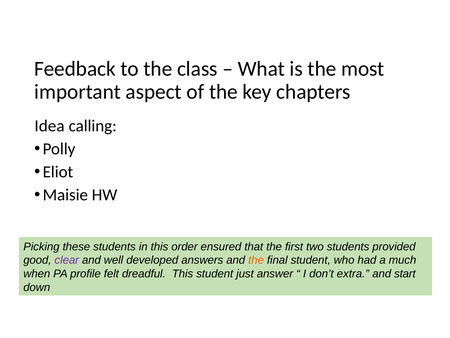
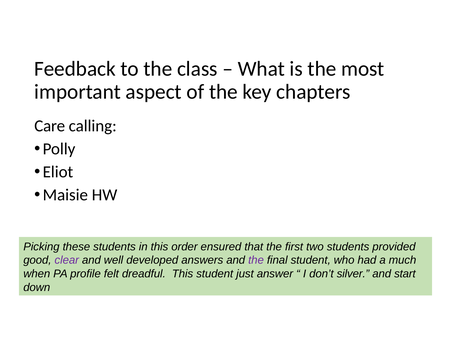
Idea: Idea -> Care
the at (256, 260) colour: orange -> purple
extra: extra -> silver
